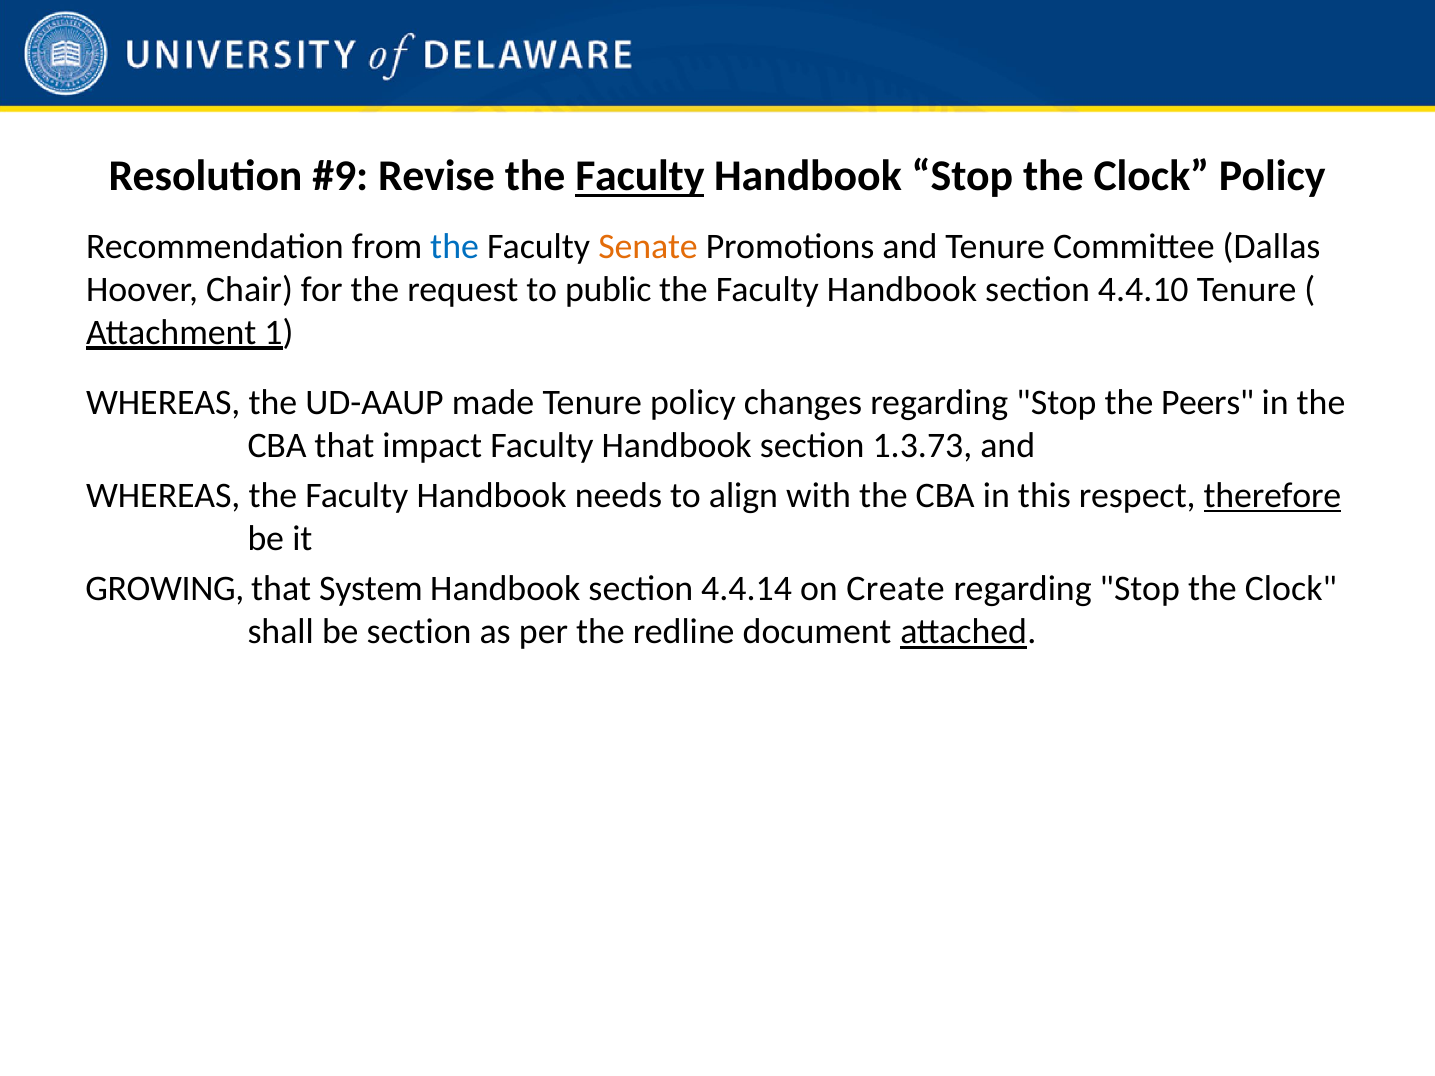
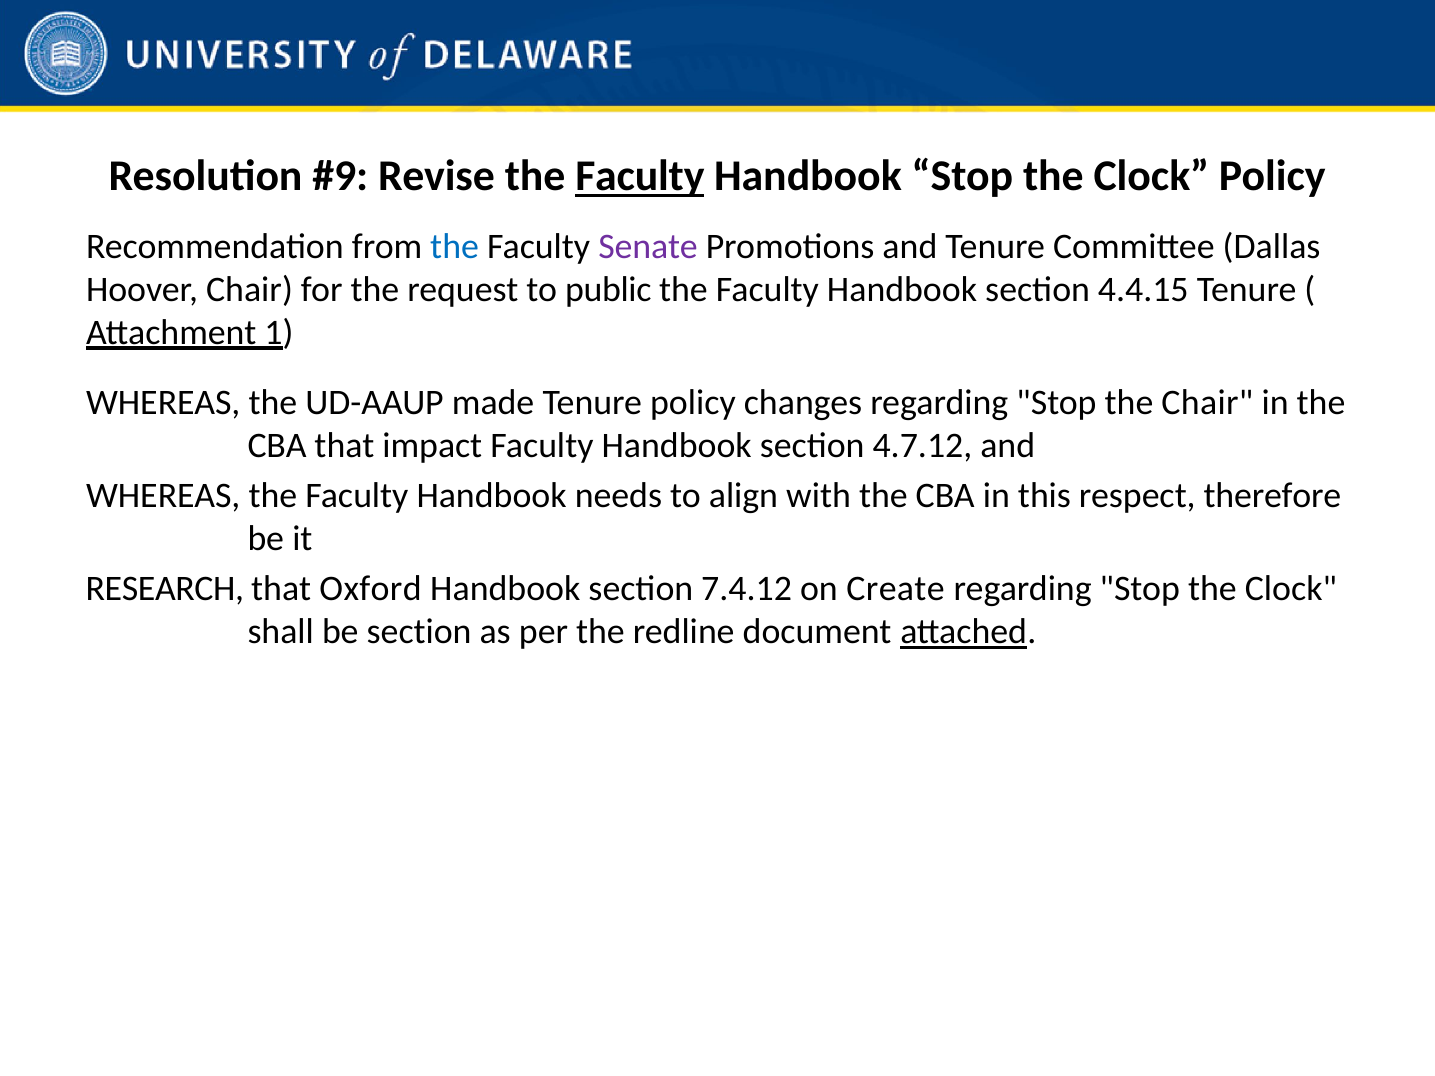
Senate colour: orange -> purple
4.4.10: 4.4.10 -> 4.4.15
the Peers: Peers -> Chair
1.3.73: 1.3.73 -> 4.7.12
therefore underline: present -> none
GROWING: GROWING -> RESEARCH
System: System -> Oxford
4.4.14: 4.4.14 -> 7.4.12
